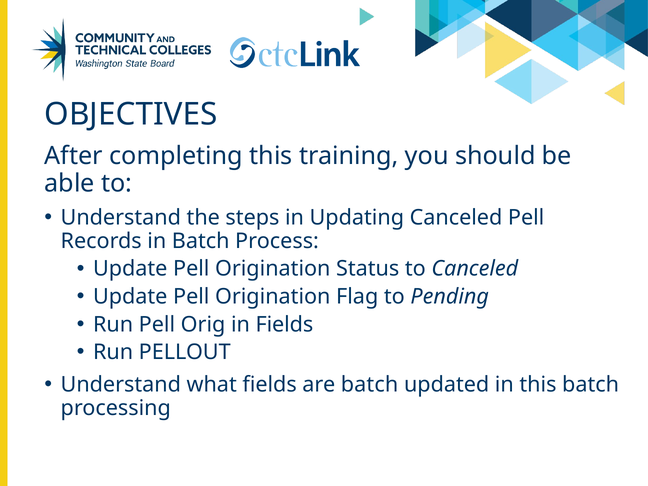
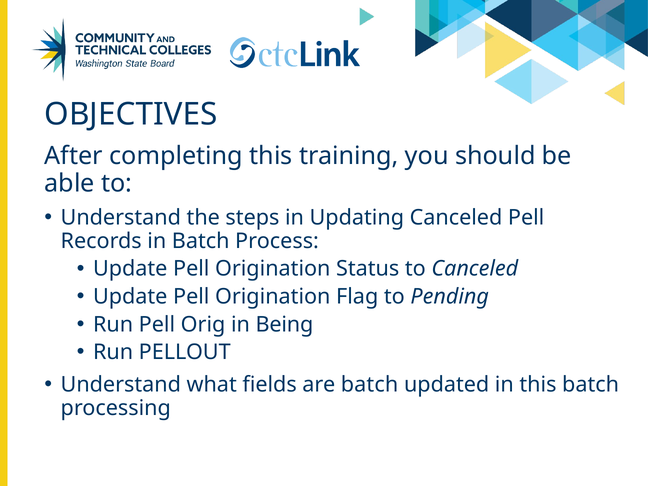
in Fields: Fields -> Being
